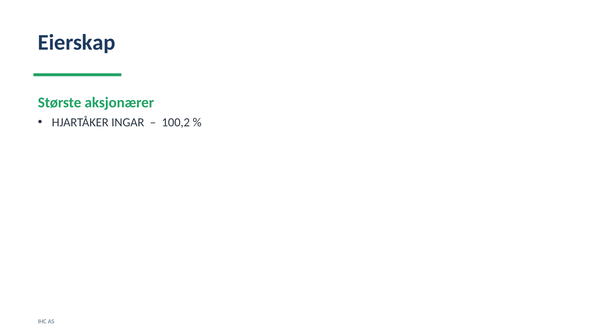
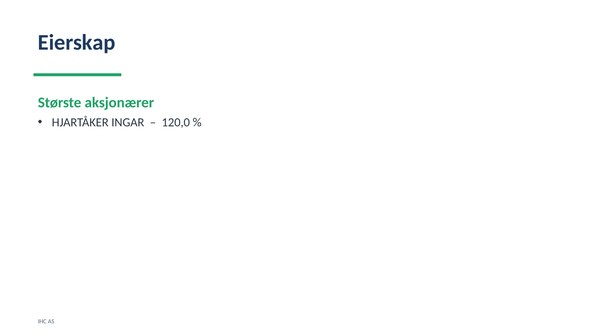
100,2: 100,2 -> 120,0
